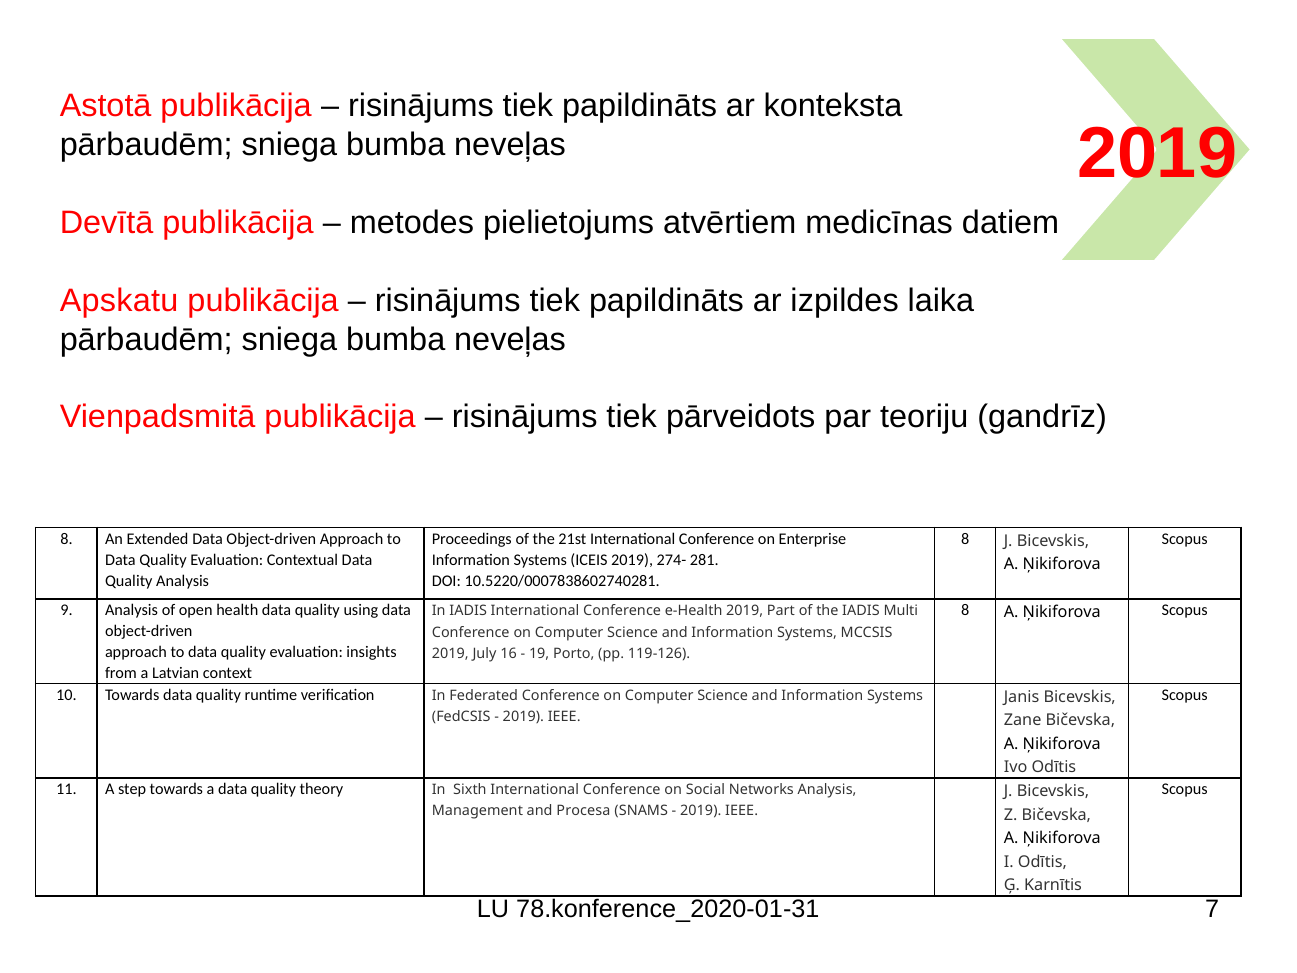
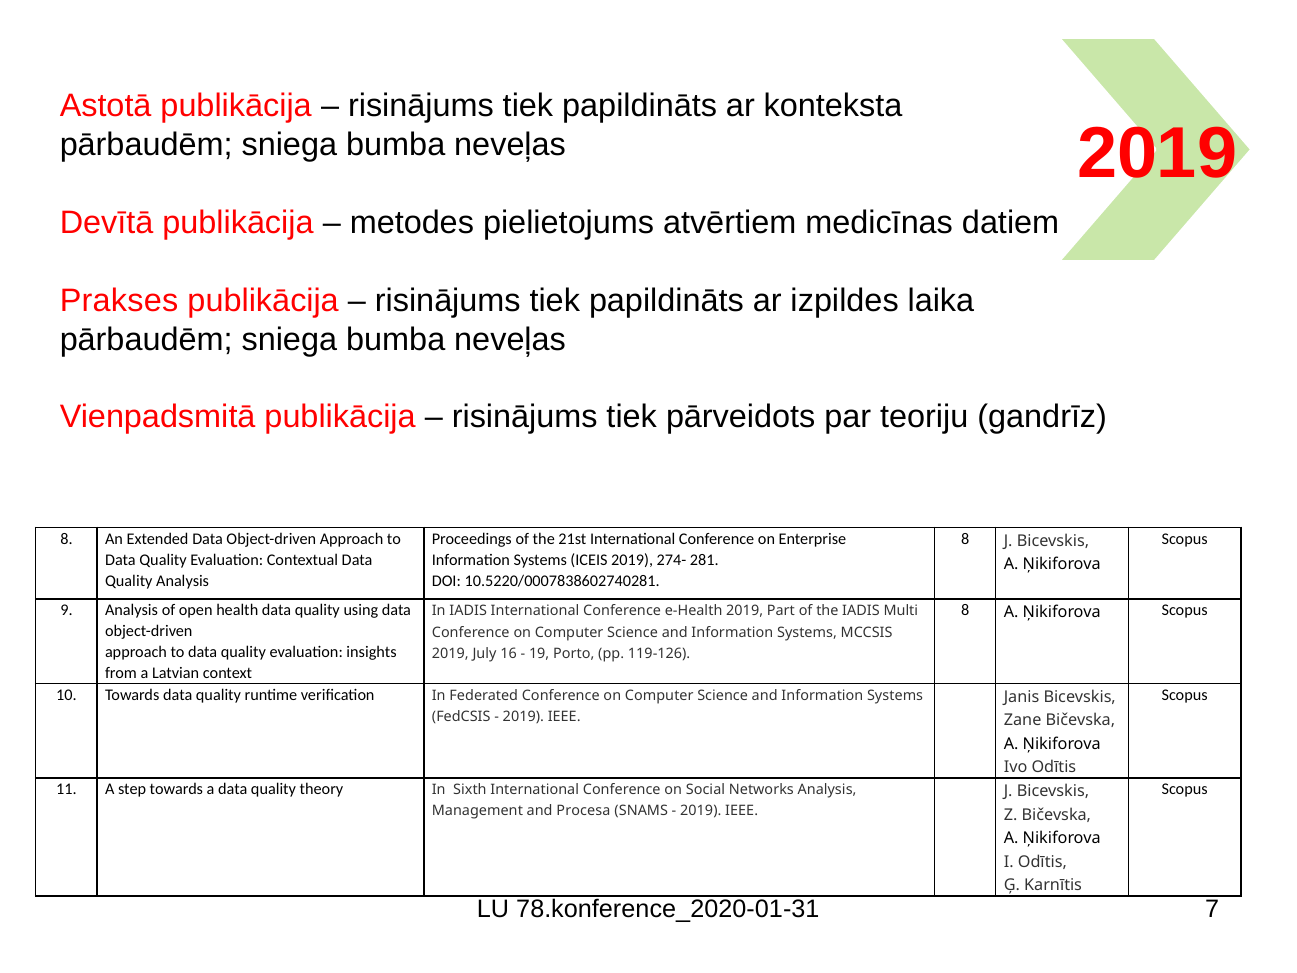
Apskatu: Apskatu -> Prakses
